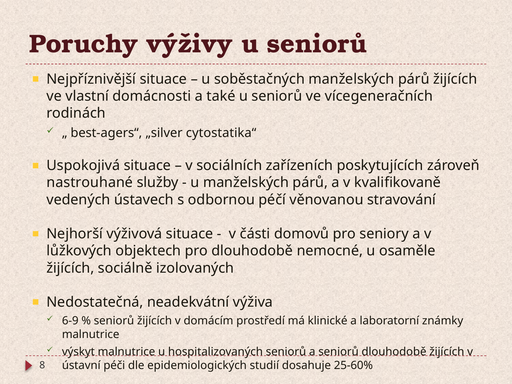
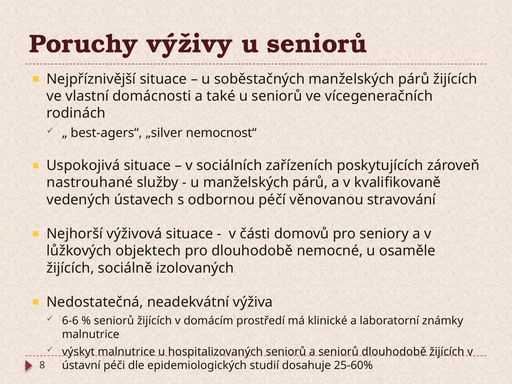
cytostatika“: cytostatika“ -> nemocnost“
6-9: 6-9 -> 6-6
